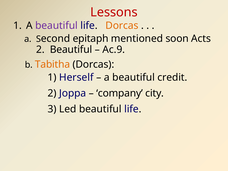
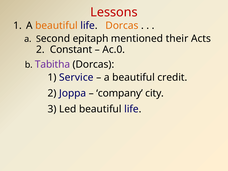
beautiful at (56, 26) colour: purple -> orange
soon: soon -> their
2 Beautiful: Beautiful -> Constant
Ac.9: Ac.9 -> Ac.0
Tabitha colour: orange -> purple
Herself: Herself -> Service
